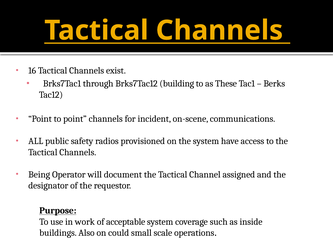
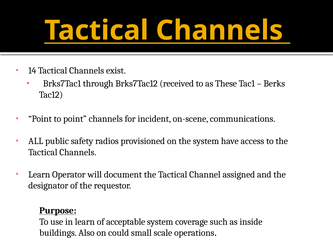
16: 16 -> 14
building: building -> received
Being at (39, 174): Being -> Learn
in work: work -> learn
